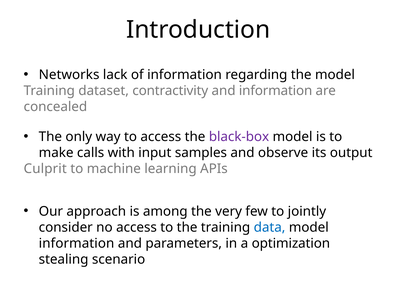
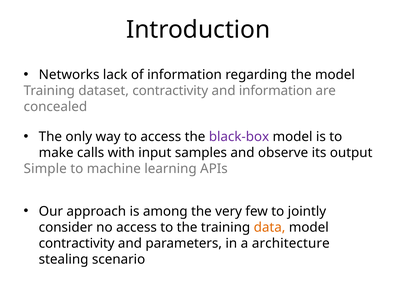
Culprit: Culprit -> Simple
data colour: blue -> orange
information at (77, 244): information -> contractivity
optimization: optimization -> architecture
